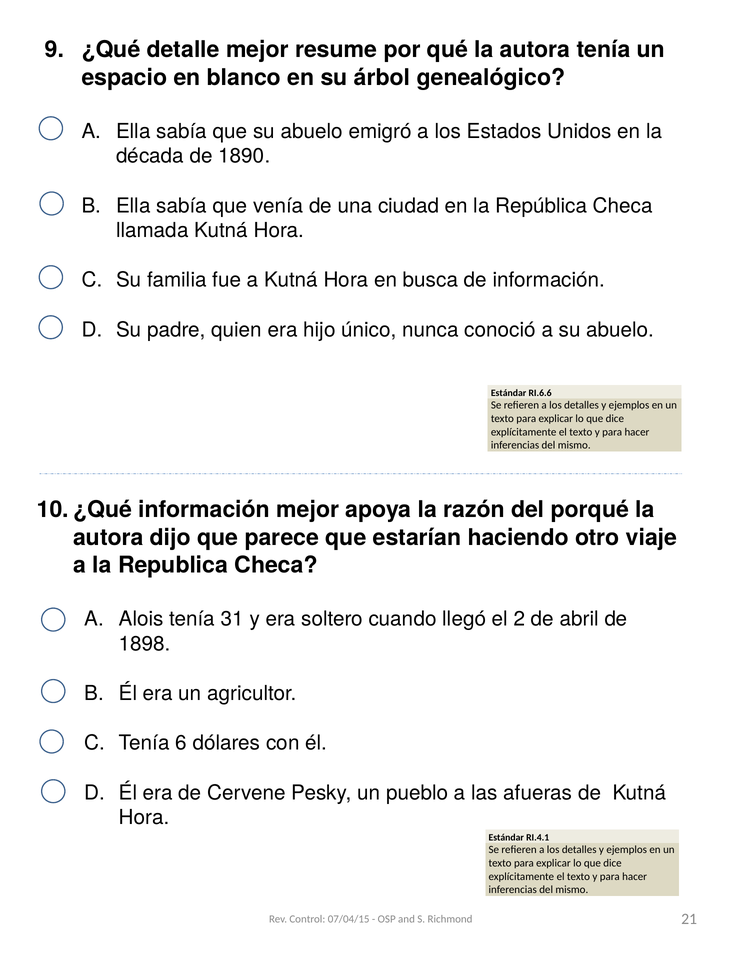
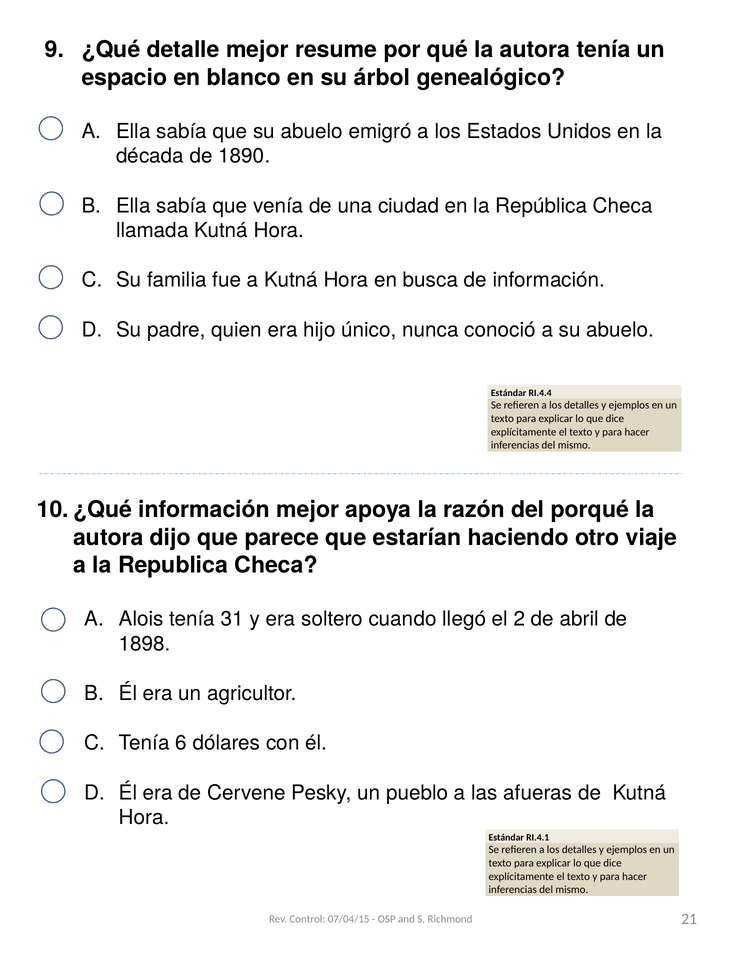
RI.6.6: RI.6.6 -> RI.4.4
